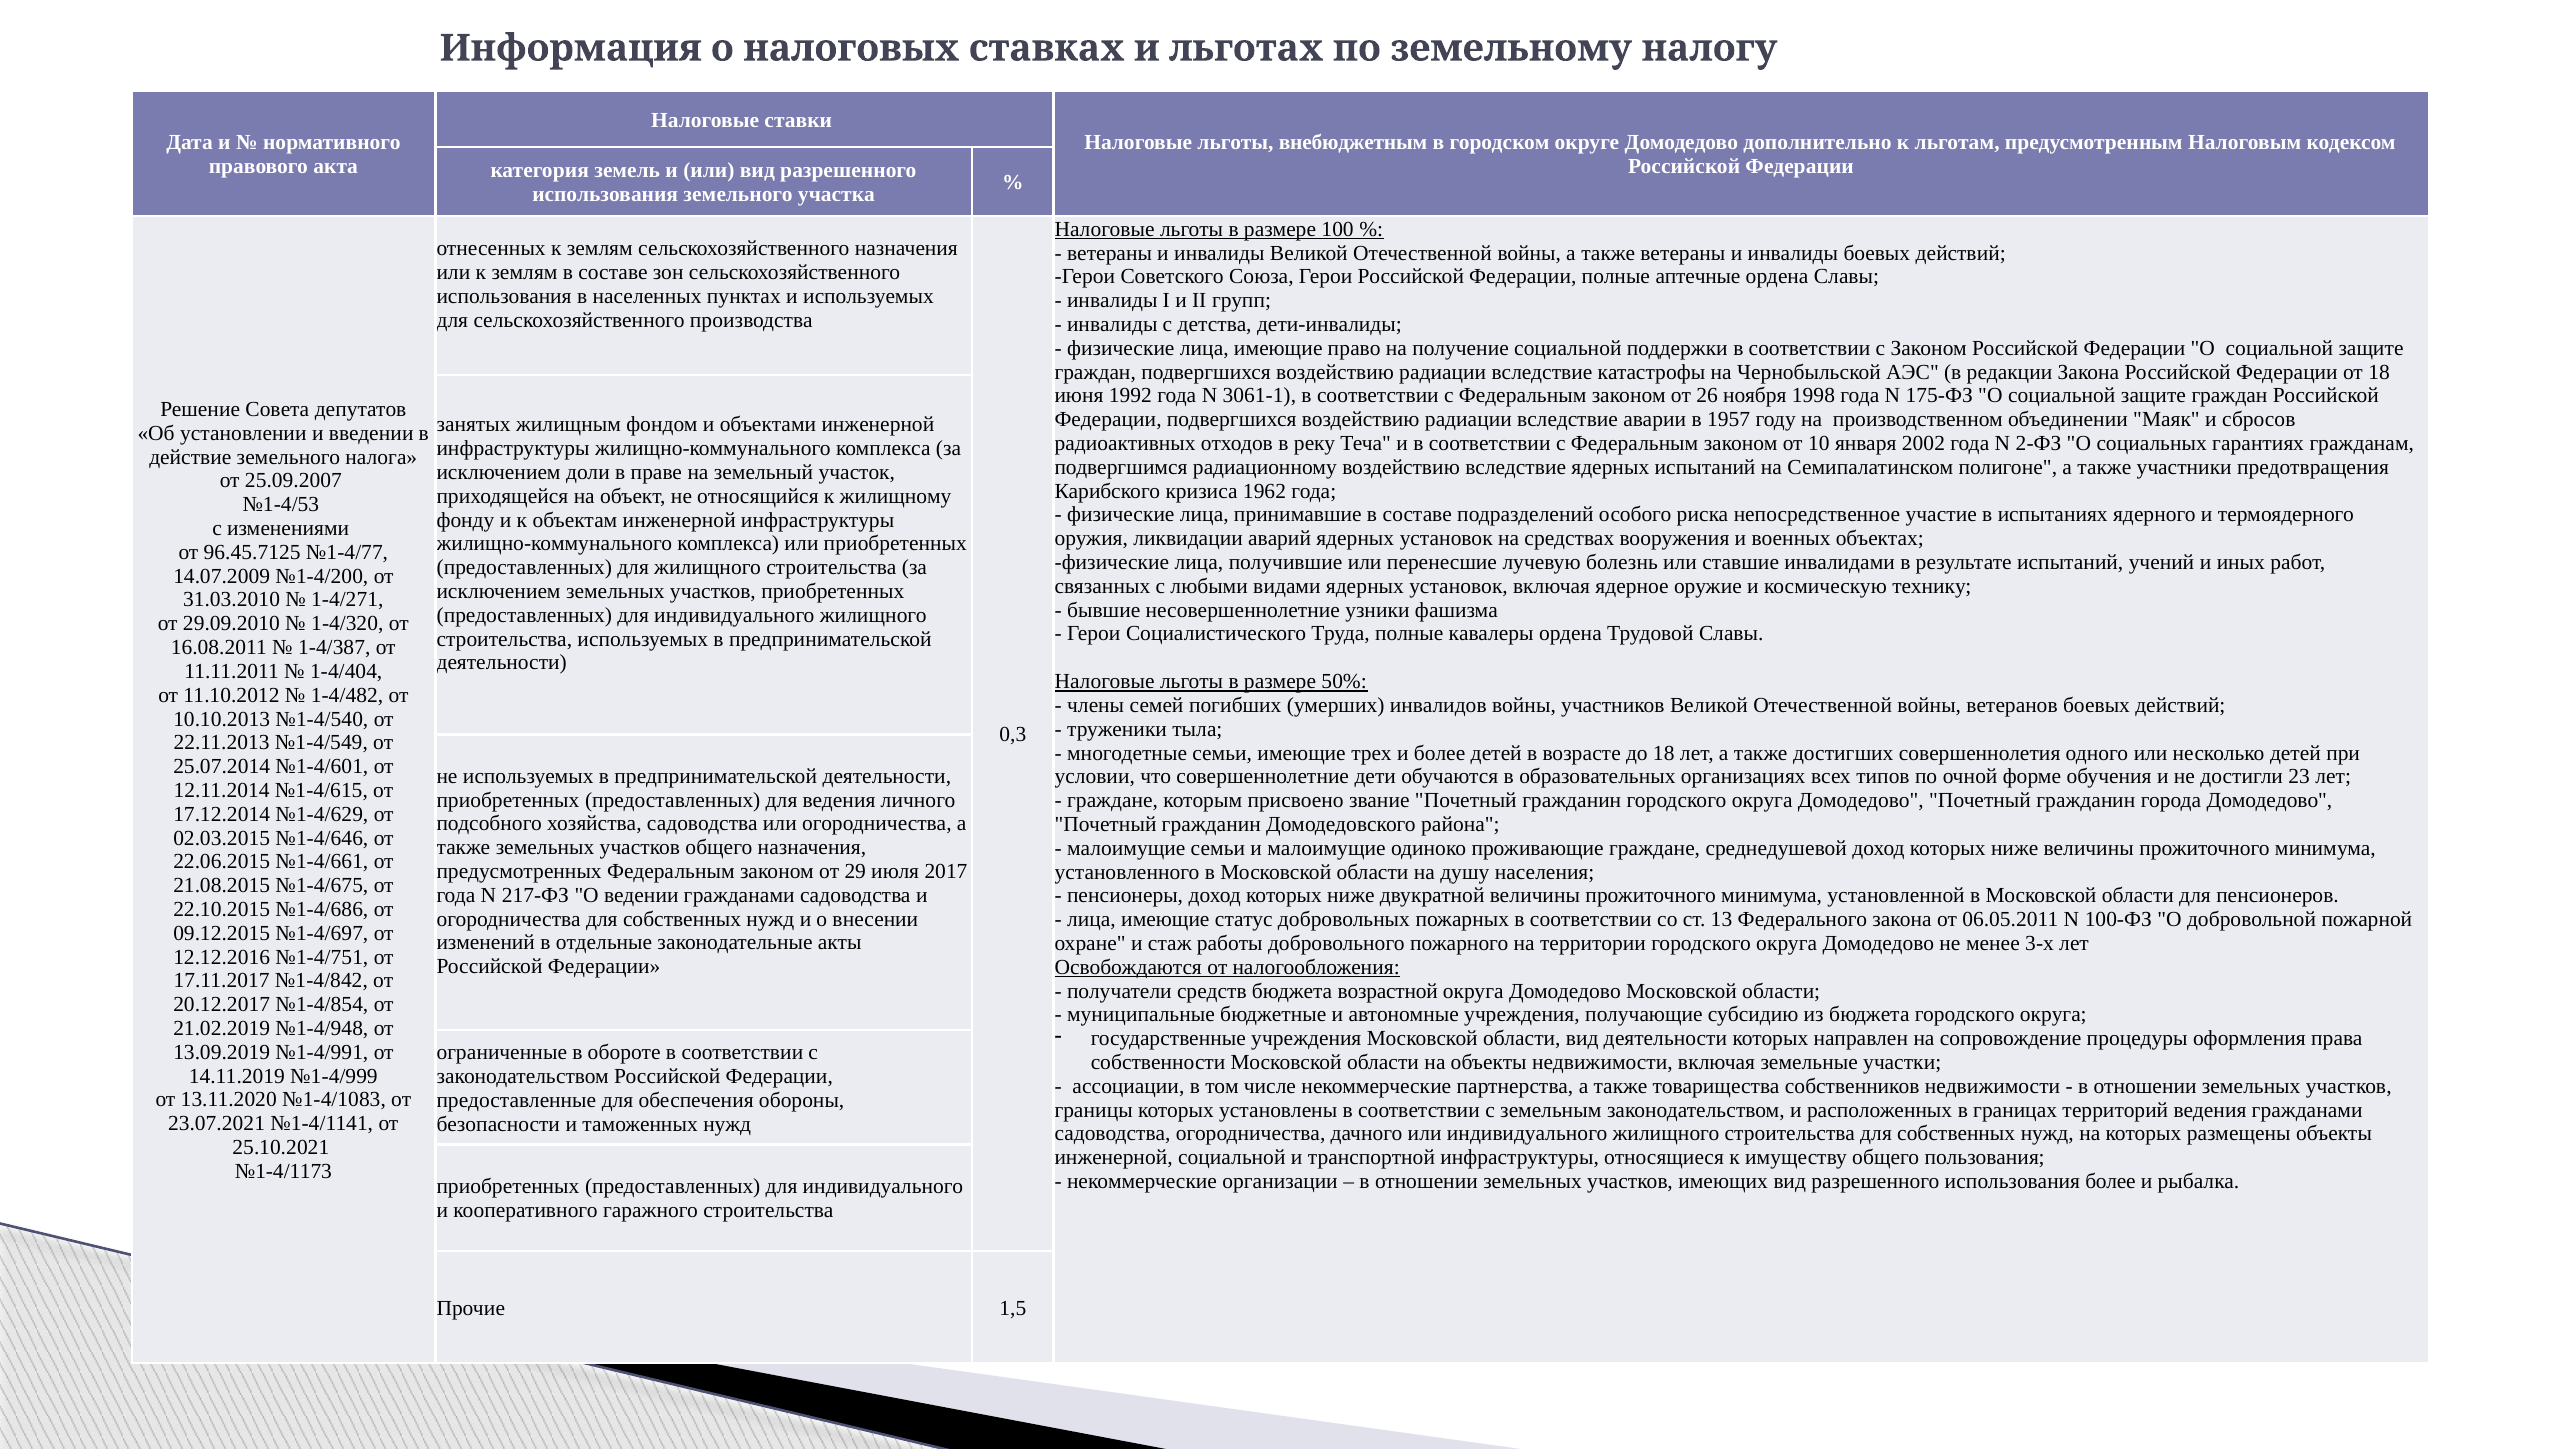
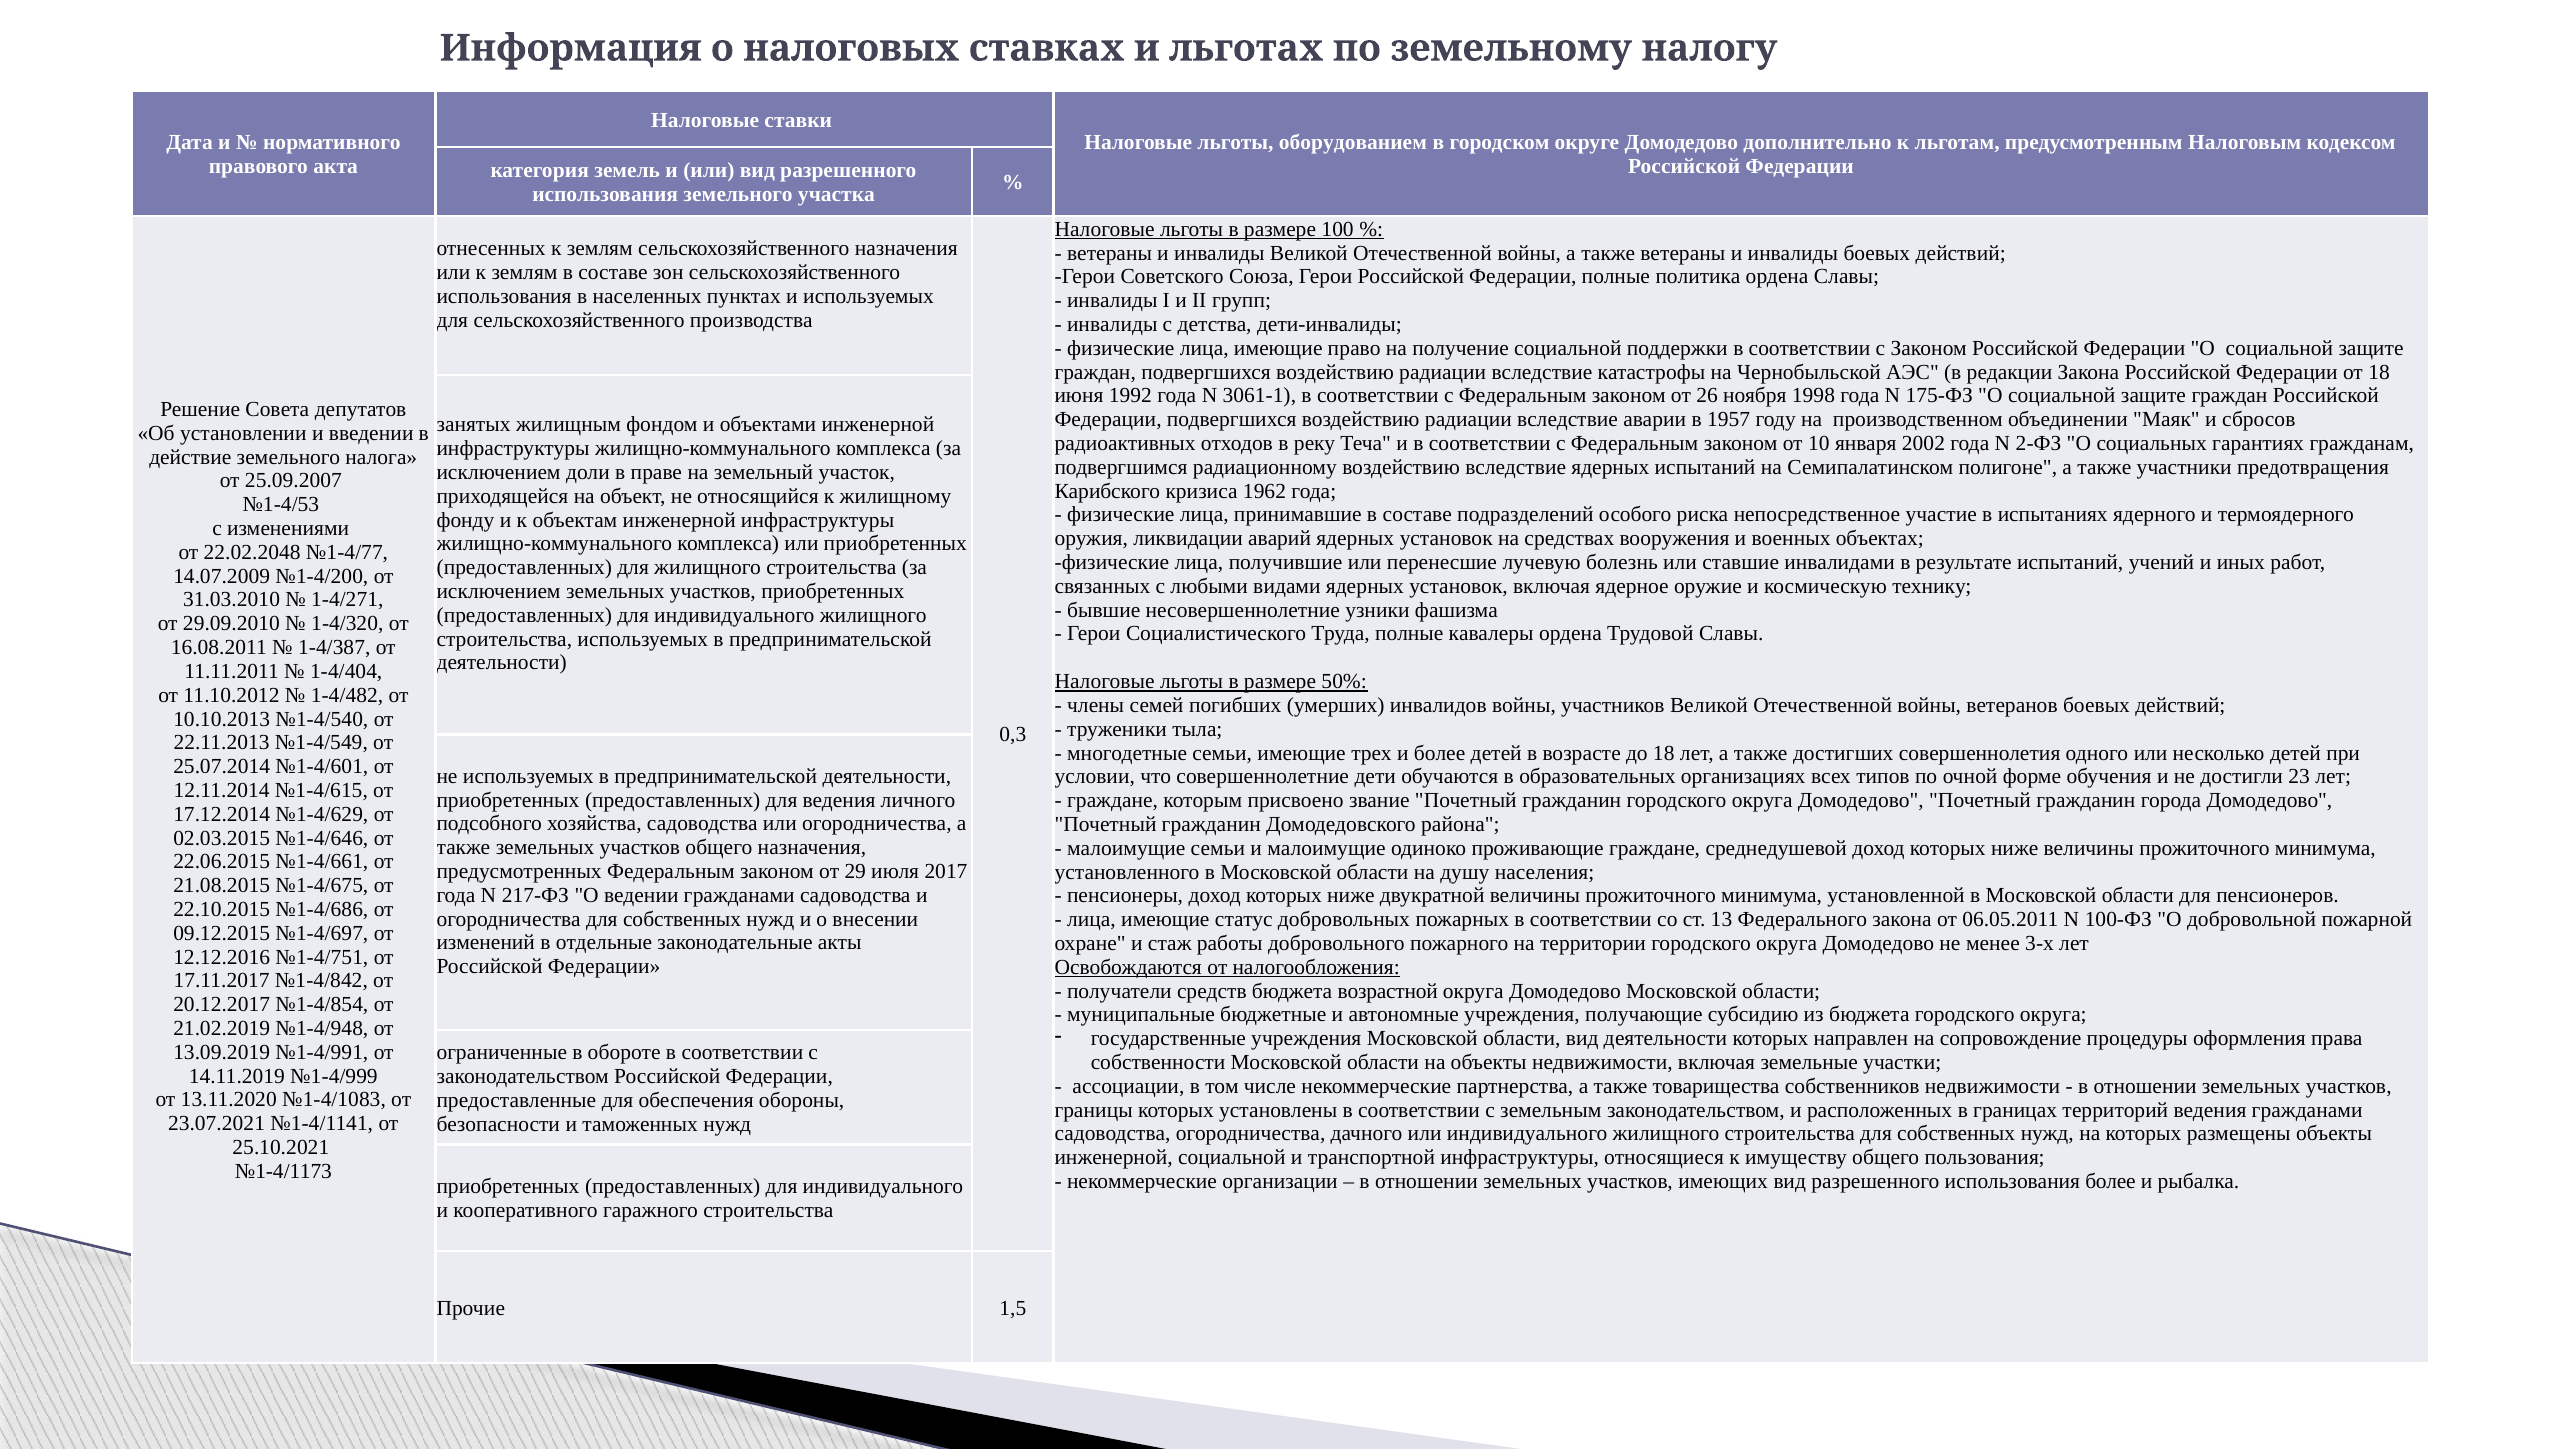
внебюджетным: внебюджетным -> оборудованием
аптечные: аптечные -> политика
96.45.7125: 96.45.7125 -> 22.02.2048
